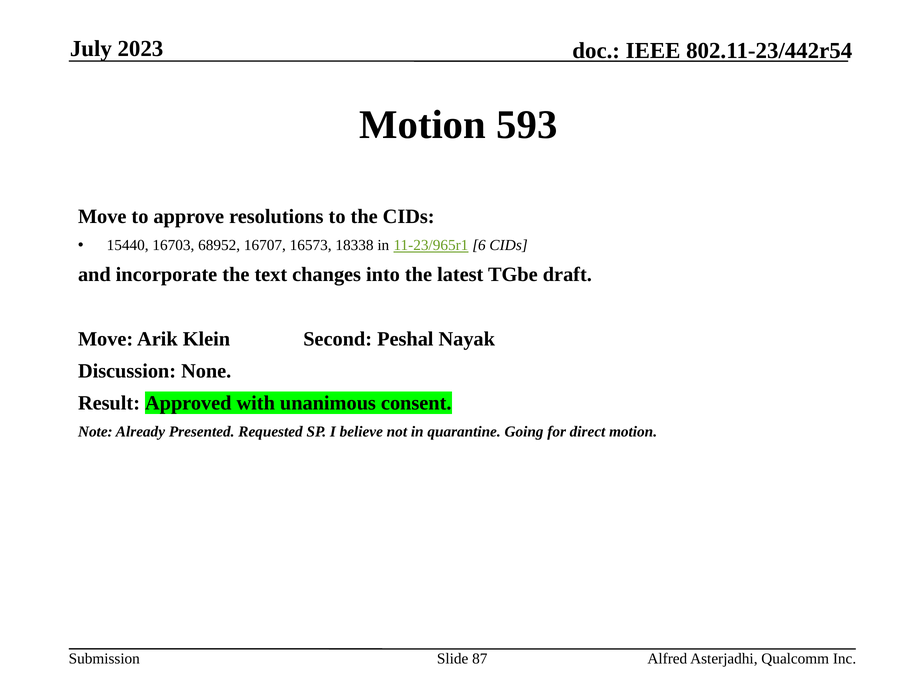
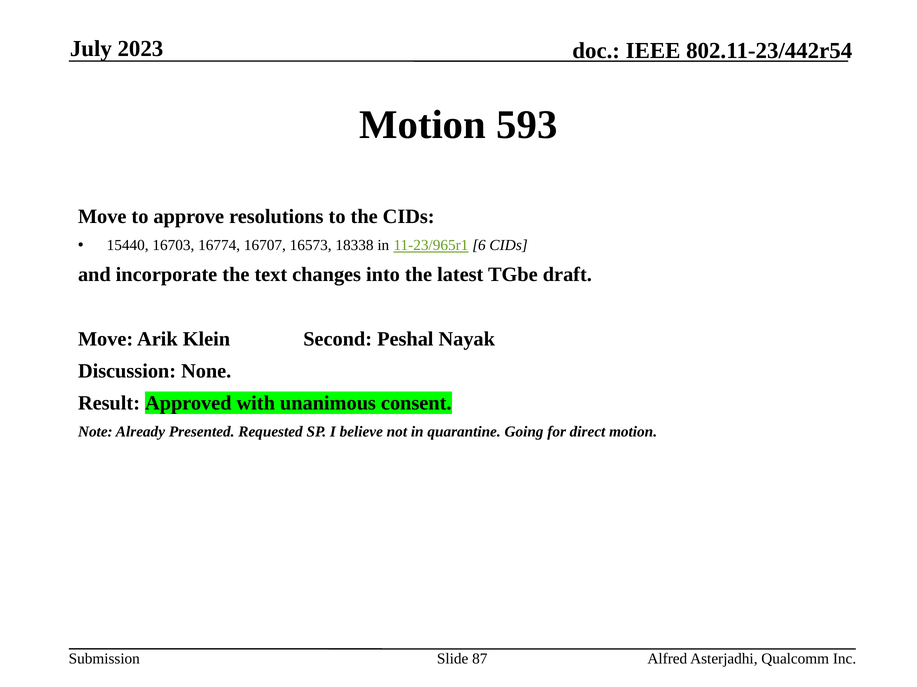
68952: 68952 -> 16774
